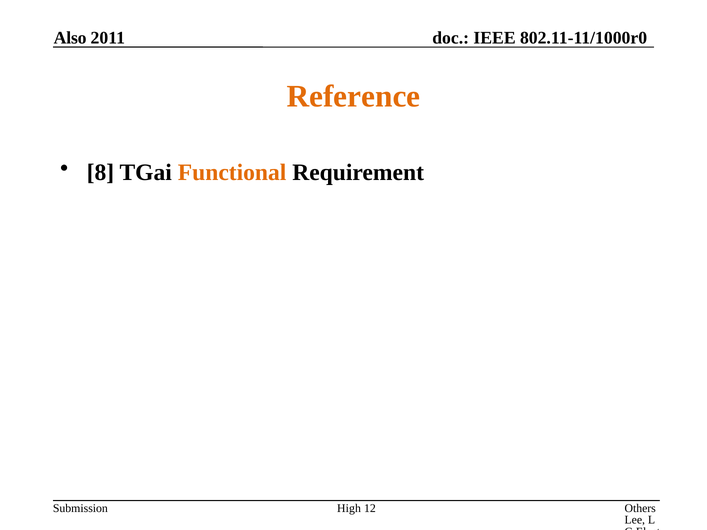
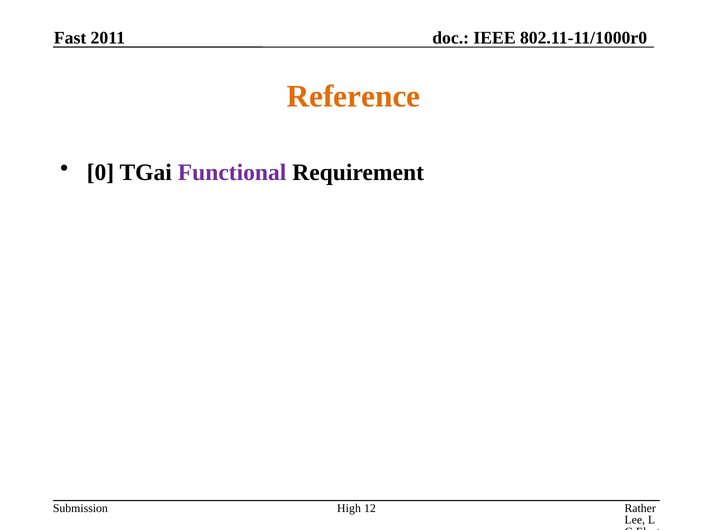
Also: Also -> Fast
8: 8 -> 0
Functional colour: orange -> purple
Others: Others -> Rather
